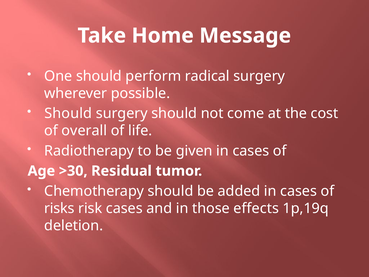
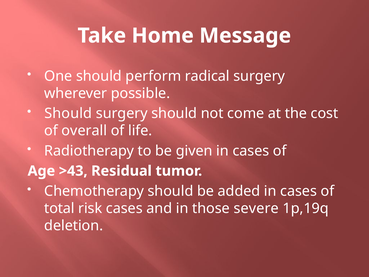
>30: >30 -> >43
risks: risks -> total
effects: effects -> severe
